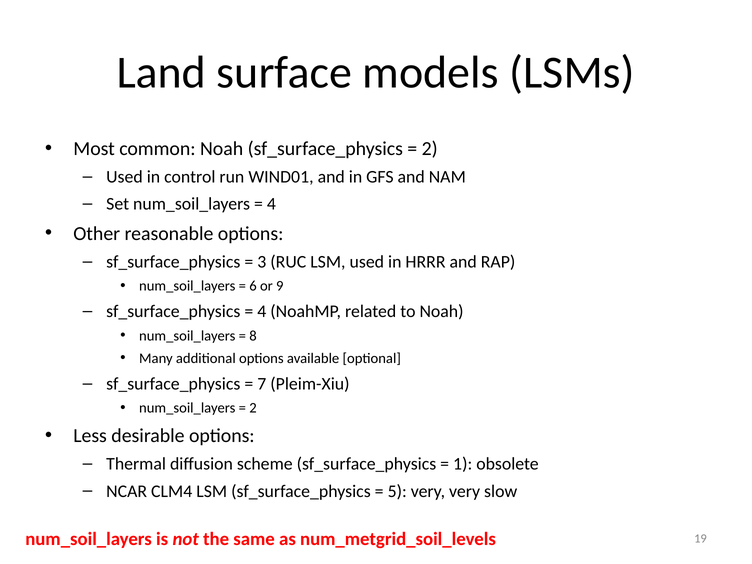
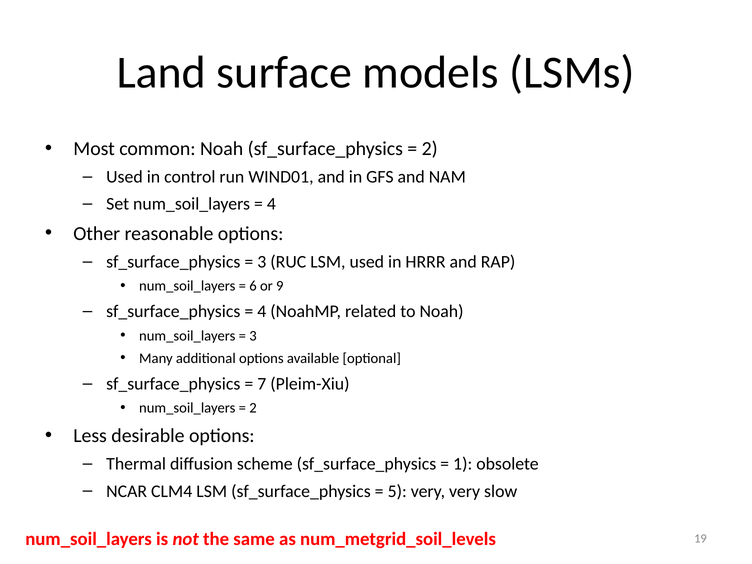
8 at (253, 336): 8 -> 3
